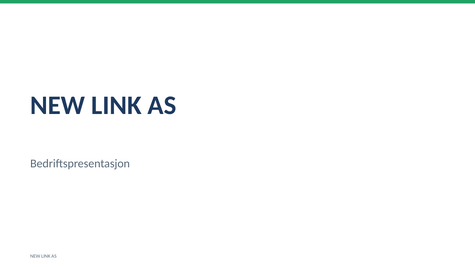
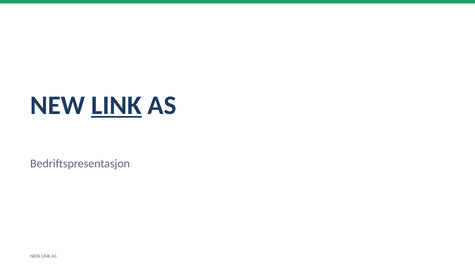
LINK at (116, 105) underline: none -> present
